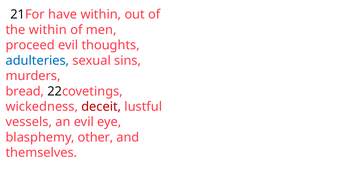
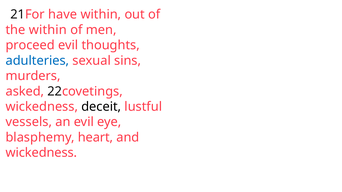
bread: bread -> asked
deceit colour: red -> black
other: other -> heart
themselves at (41, 153): themselves -> wickedness
